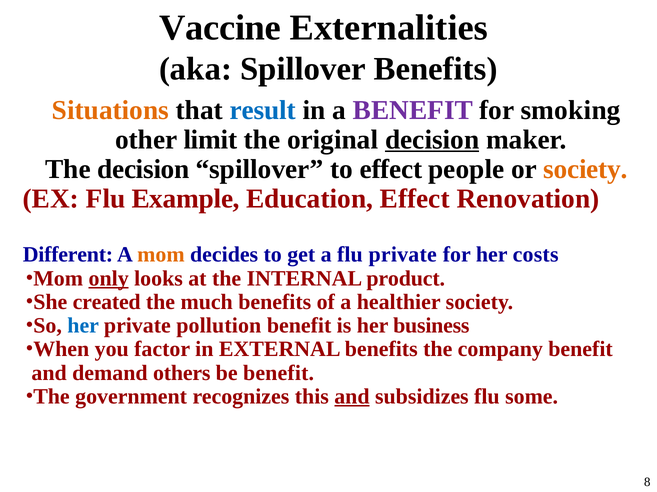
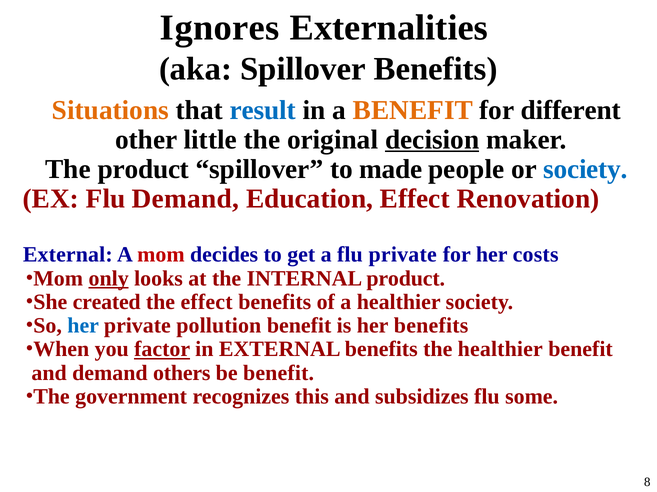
Vaccine: Vaccine -> Ignores
BENEFIT at (413, 110) colour: purple -> orange
smoking: smoking -> different
limit: limit -> little
The decision: decision -> product
to effect: effect -> made
society at (585, 169) colour: orange -> blue
Flu Example: Example -> Demand
Different at (68, 255): Different -> External
mom at (161, 255) colour: orange -> red
the much: much -> effect
her business: business -> benefits
factor underline: none -> present
the company: company -> healthier
and at (352, 397) underline: present -> none
